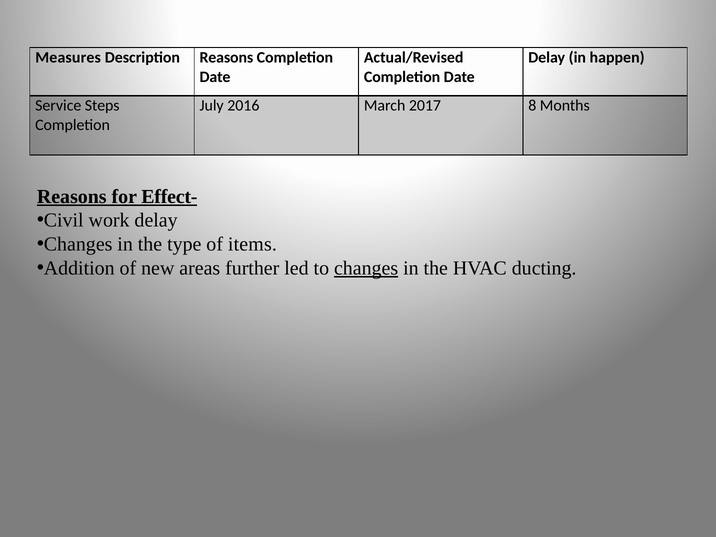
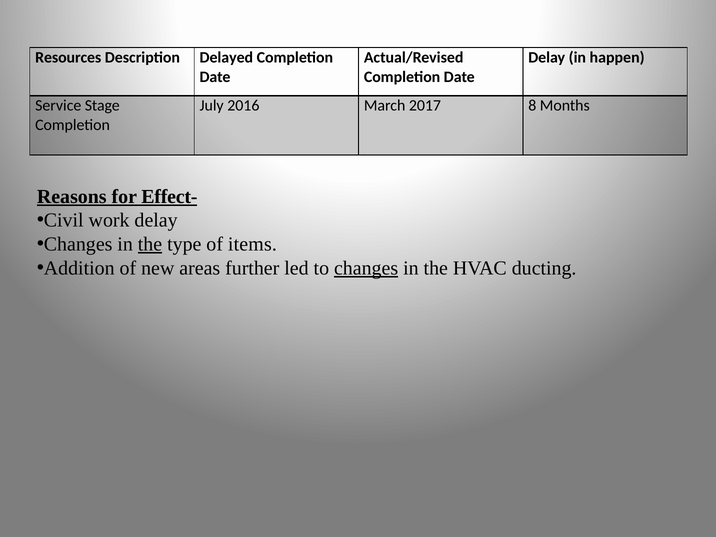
Measures: Measures -> Resources
Description Reasons: Reasons -> Delayed
Steps: Steps -> Stage
the at (150, 244) underline: none -> present
